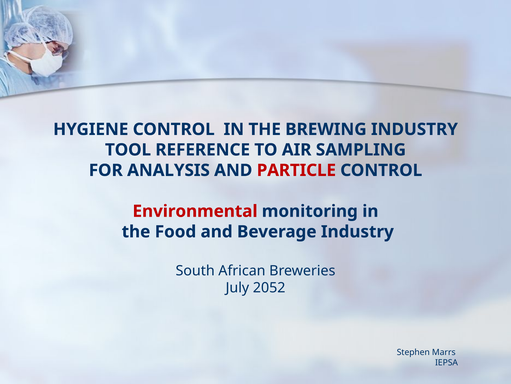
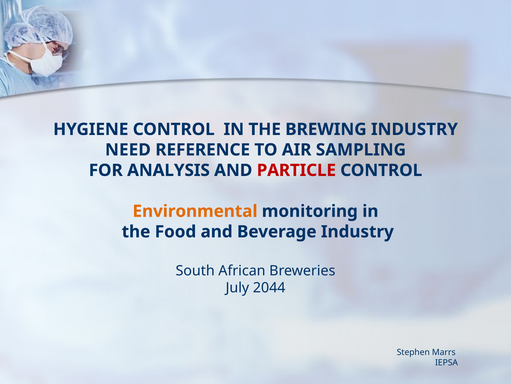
TOOL: TOOL -> NEED
Environmental colour: red -> orange
2052: 2052 -> 2044
